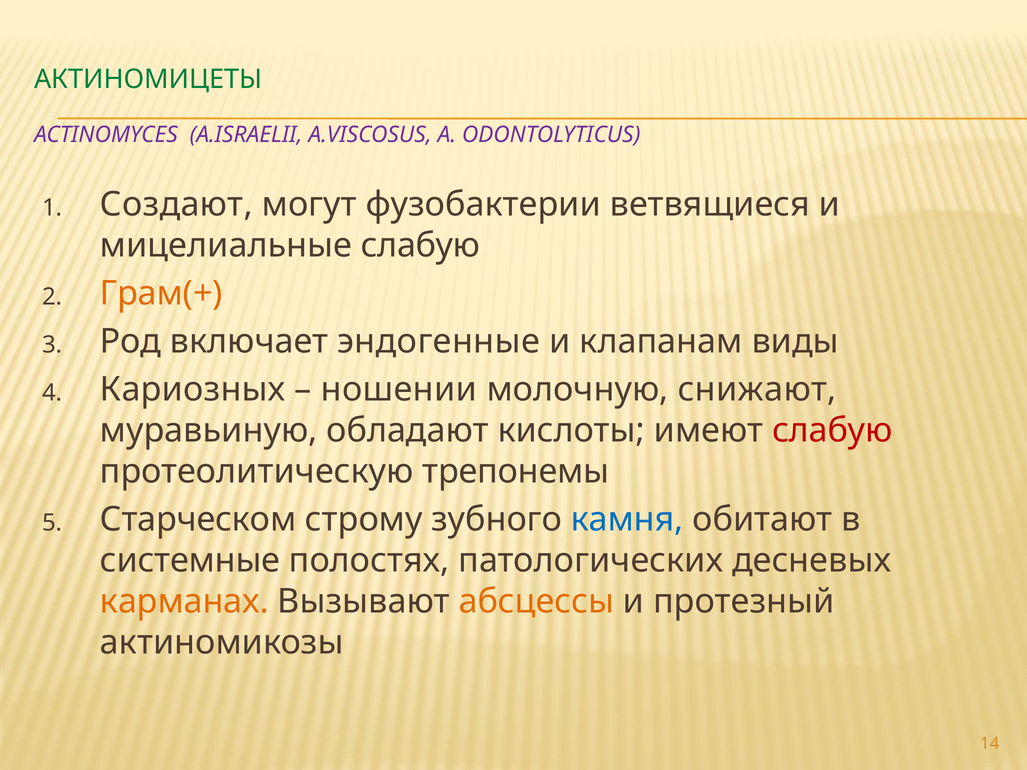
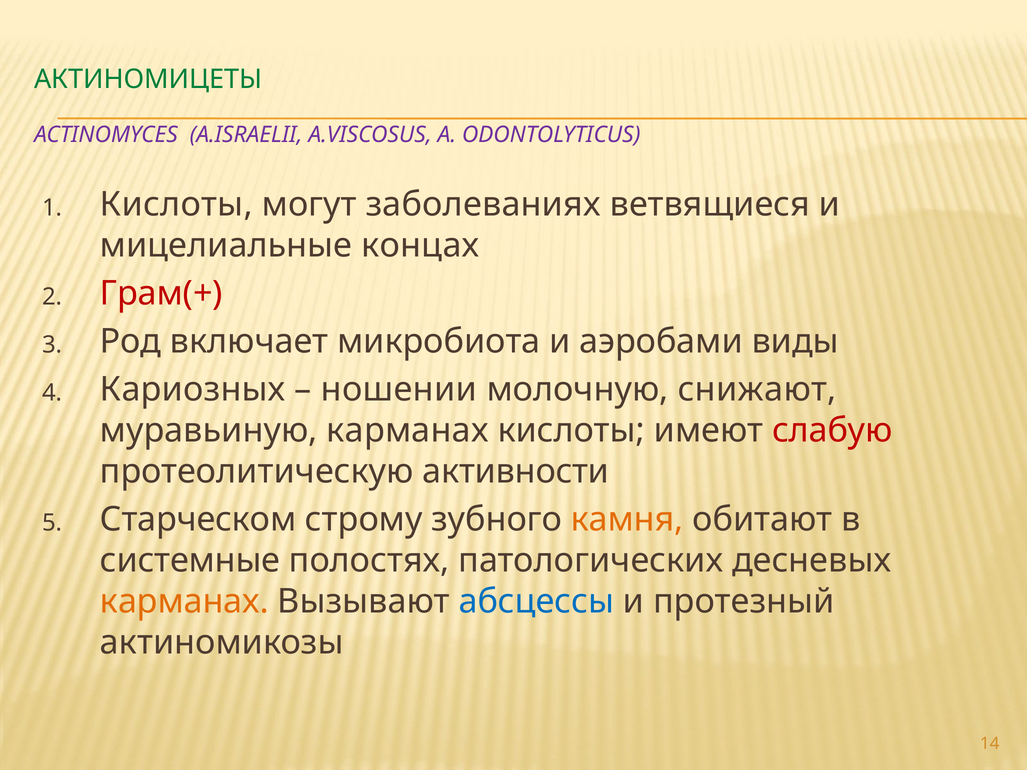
Создают at (176, 205): Создают -> Кислоты
фузобактерии: фузобактерии -> заболеваниях
мицелиальные слабую: слабую -> концах
Грам(+ colour: orange -> red
эндогенные: эндогенные -> микробиота
клапанам: клапанам -> аэробами
муравьиную обладают: обладают -> карманах
трепонемы: трепонемы -> активности
камня colour: blue -> orange
абсцессы colour: orange -> blue
